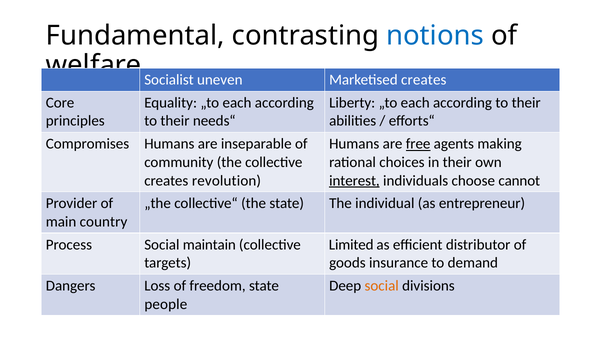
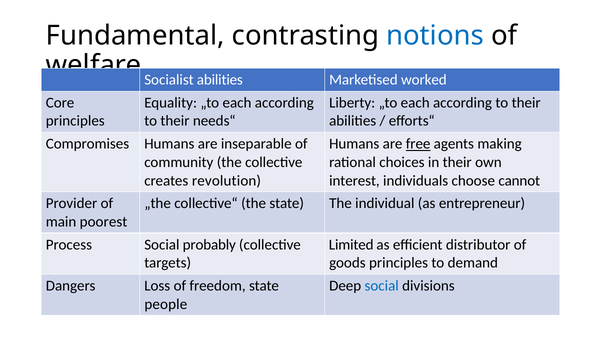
Socialist uneven: uneven -> abilities
Marketised creates: creates -> worked
interest underline: present -> none
country: country -> poorest
maintain: maintain -> probably
goods insurance: insurance -> principles
social at (382, 286) colour: orange -> blue
